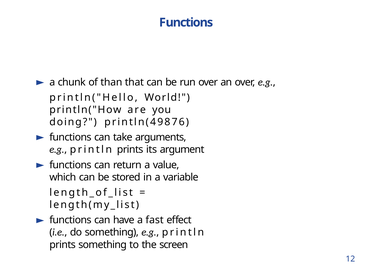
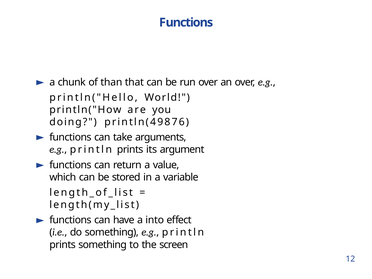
fast: fast -> into
